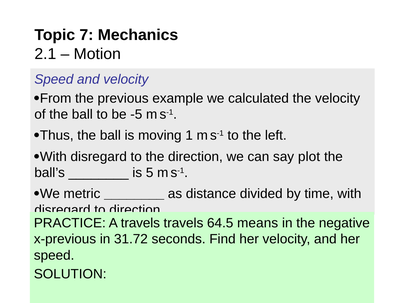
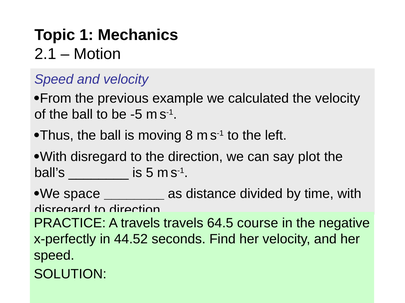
7: 7 -> 1
1: 1 -> 8
metric: metric -> space
means: means -> course
x-previous: x-previous -> x-perfectly
31.72: 31.72 -> 44.52
